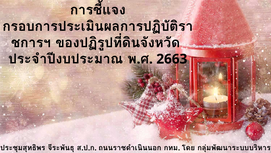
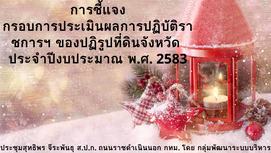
2663: 2663 -> 2583
